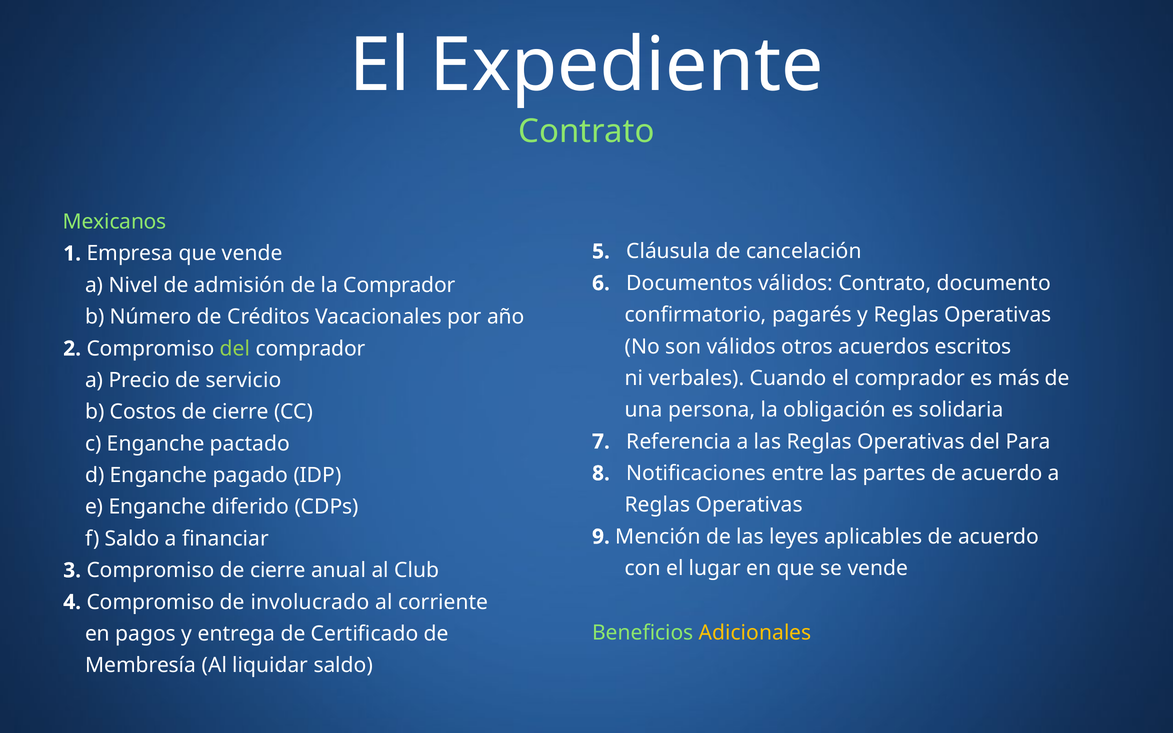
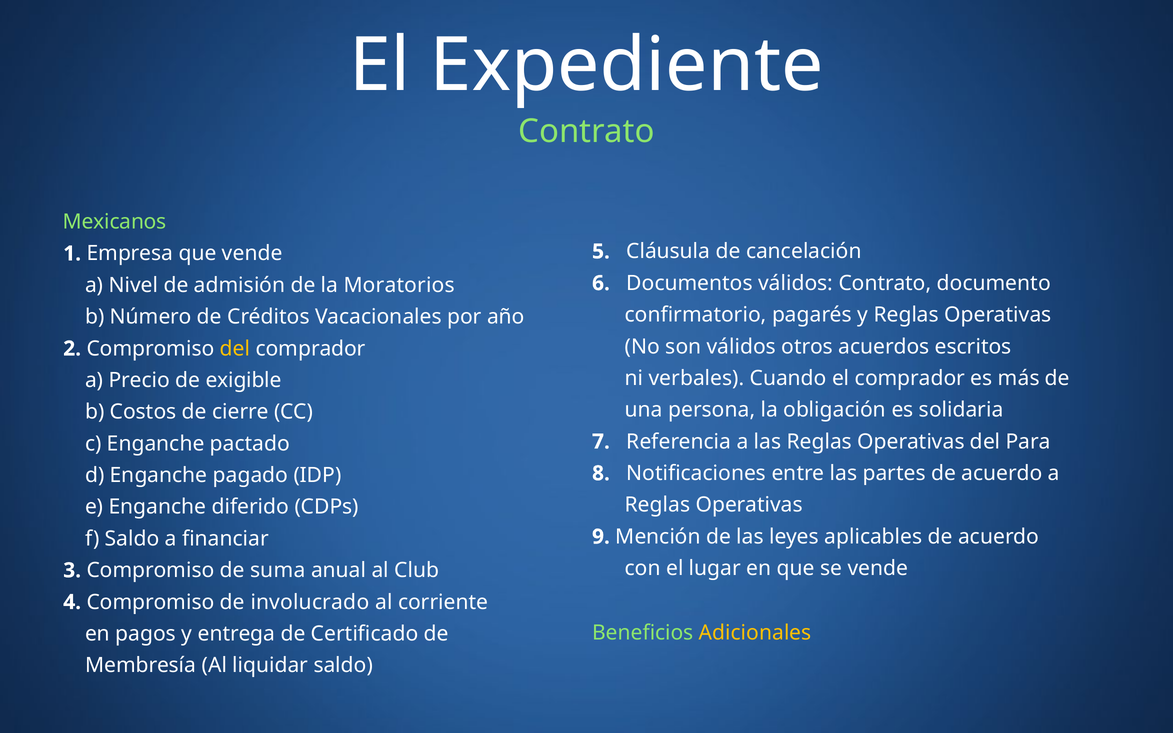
la Comprador: Comprador -> Moratorios
del at (235, 349) colour: light green -> yellow
servicio: servicio -> exigible
Compromiso de cierre: cierre -> suma
